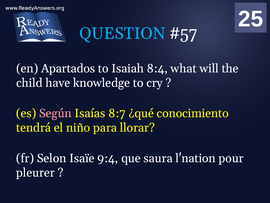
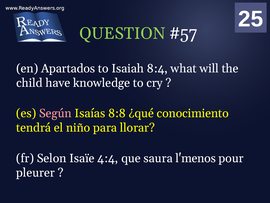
QUESTION colour: light blue -> light green
8:7: 8:7 -> 8:8
9:4: 9:4 -> 4:4
l'nation: l'nation -> l'menos
